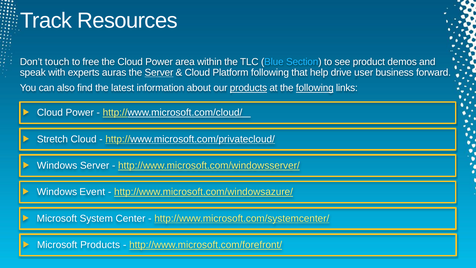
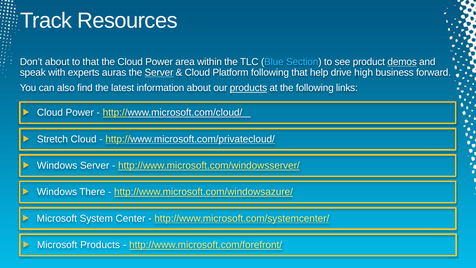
Don’t touch: touch -> about
to free: free -> that
demos underline: none -> present
user: user -> high
following at (315, 88) underline: present -> none
Event: Event -> There
